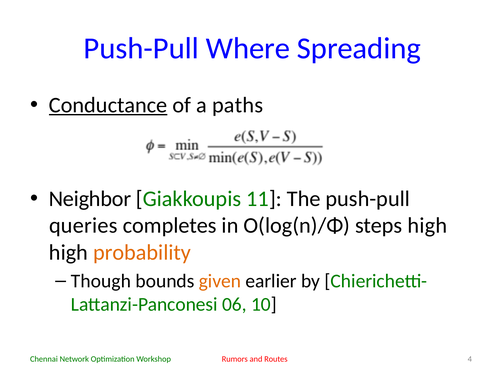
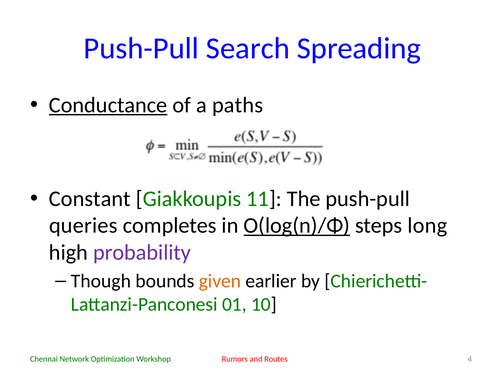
Where: Where -> Search
Neighbor: Neighbor -> Constant
O(log(n)/Φ underline: none -> present
steps high: high -> long
probability colour: orange -> purple
06: 06 -> 01
